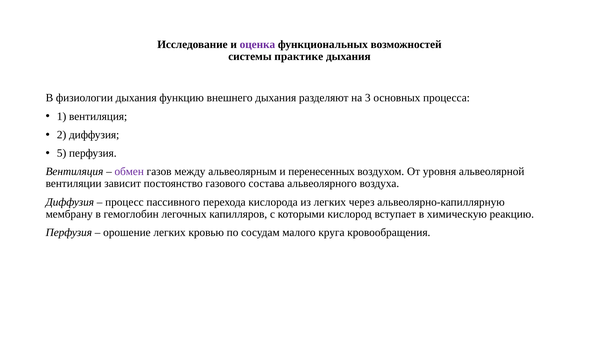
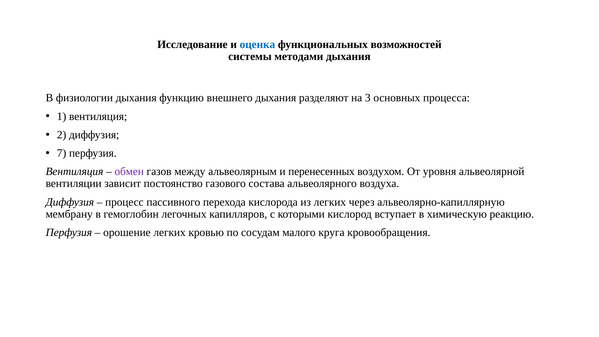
оценка colour: purple -> blue
практике: практике -> методами
5: 5 -> 7
